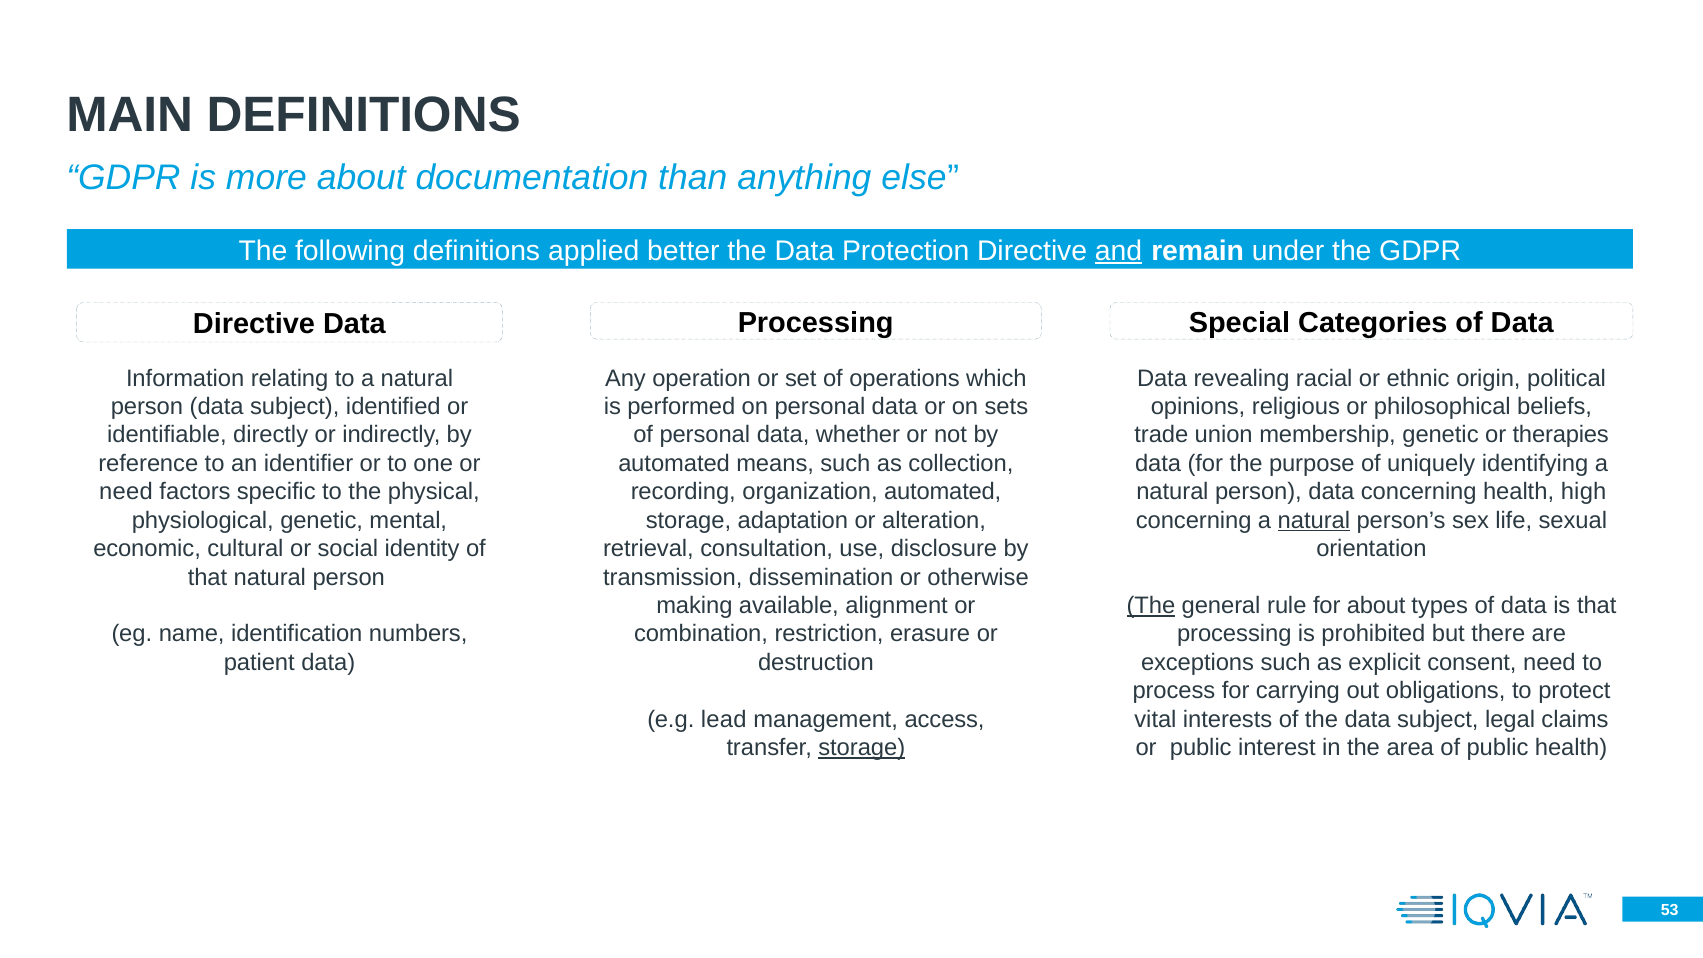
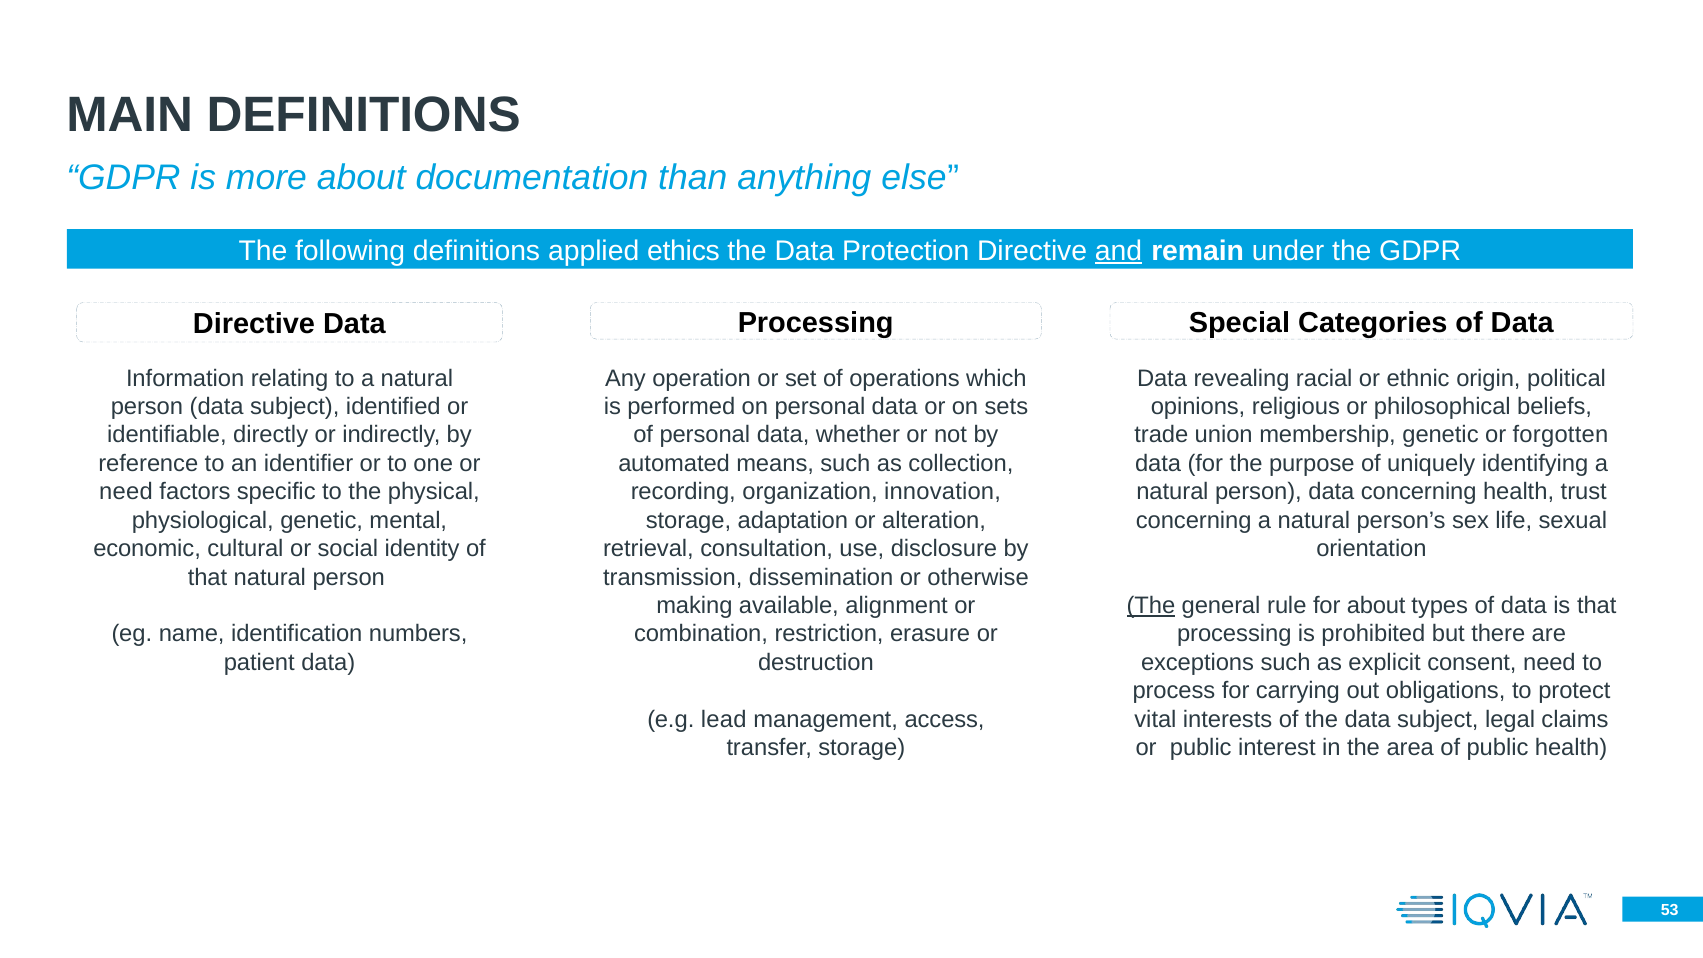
better: better -> ethics
therapies: therapies -> forgotten
organization automated: automated -> innovation
high: high -> trust
natural at (1314, 520) underline: present -> none
storage at (862, 748) underline: present -> none
